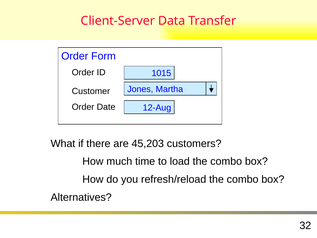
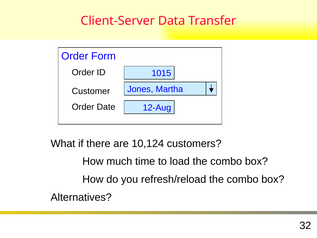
45,203: 45,203 -> 10,124
